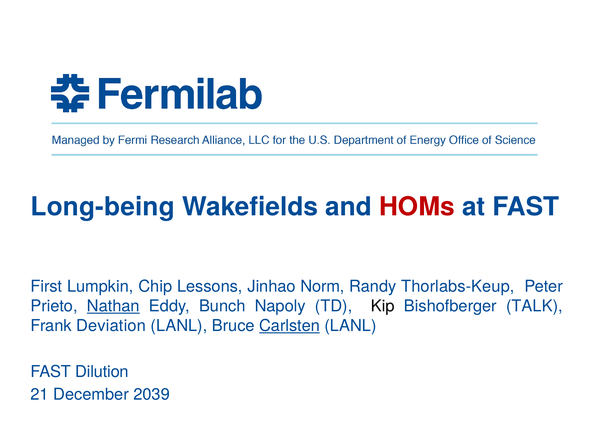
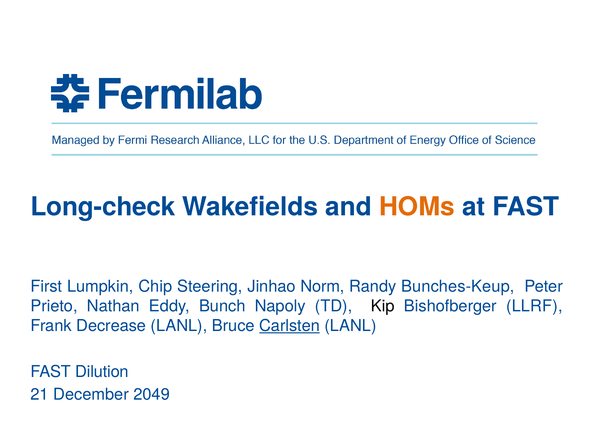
Long-being: Long-being -> Long-check
HOMs colour: red -> orange
Lessons: Lessons -> Steering
Thorlabs-Keup: Thorlabs-Keup -> Bunches-Keup
Nathan underline: present -> none
TALK: TALK -> LLRF
Deviation: Deviation -> Decrease
2039: 2039 -> 2049
